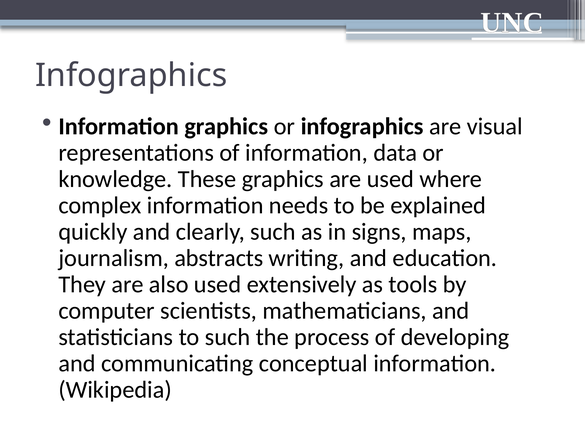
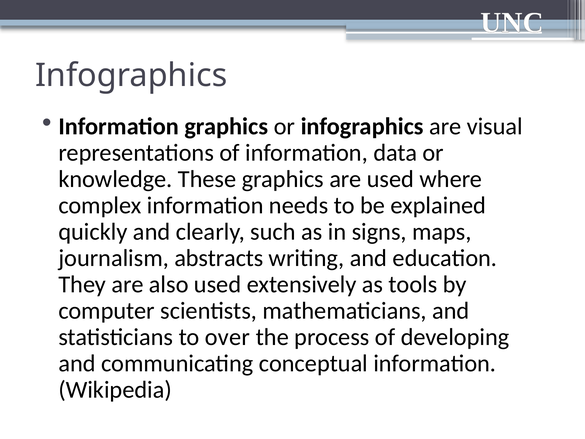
to such: such -> over
